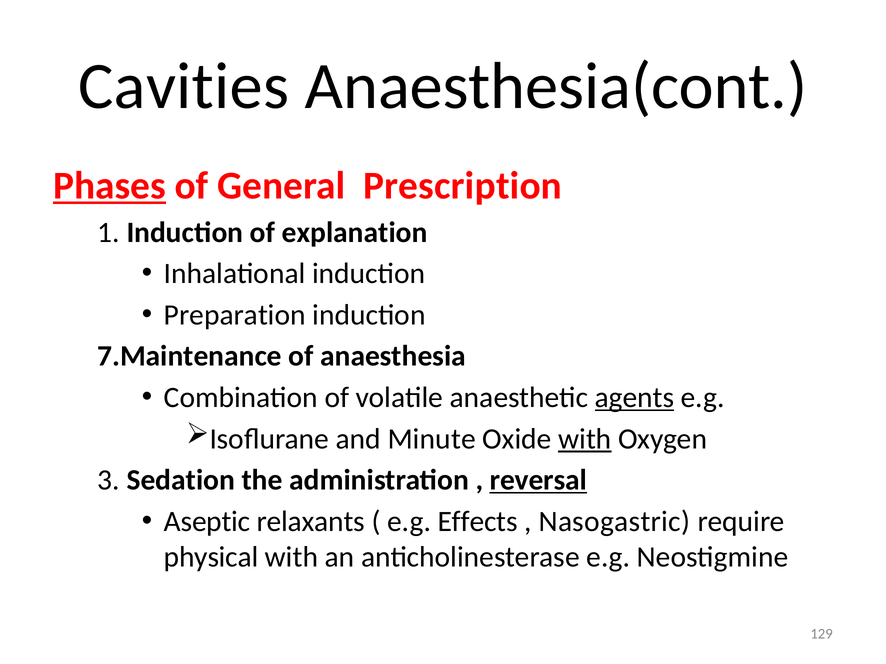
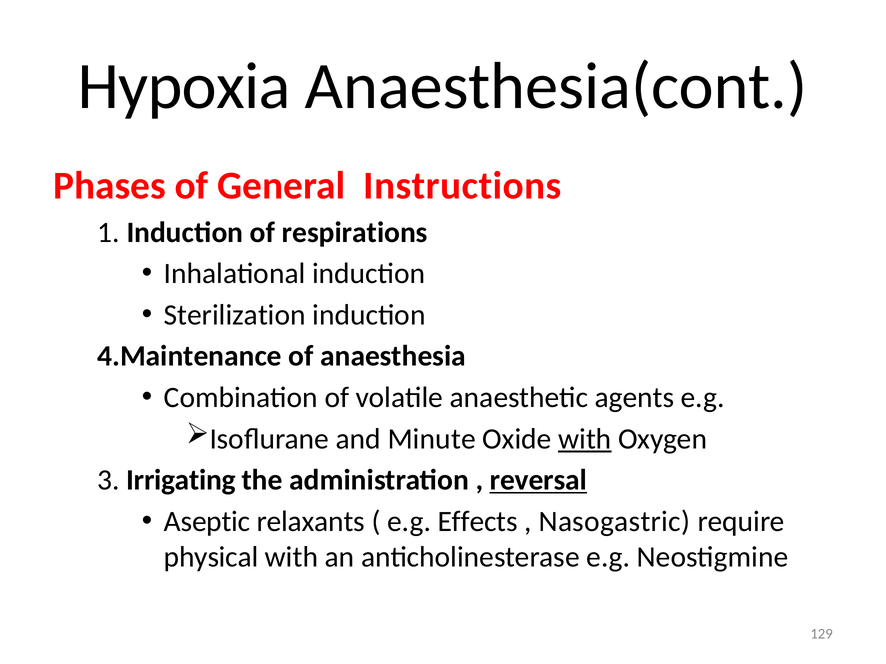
Cavities: Cavities -> Hypoxia
Phases underline: present -> none
Prescription: Prescription -> Instructions
explanation: explanation -> respirations
Preparation: Preparation -> Sterilization
7.Maintenance: 7.Maintenance -> 4.Maintenance
agents underline: present -> none
Sedation: Sedation -> Irrigating
